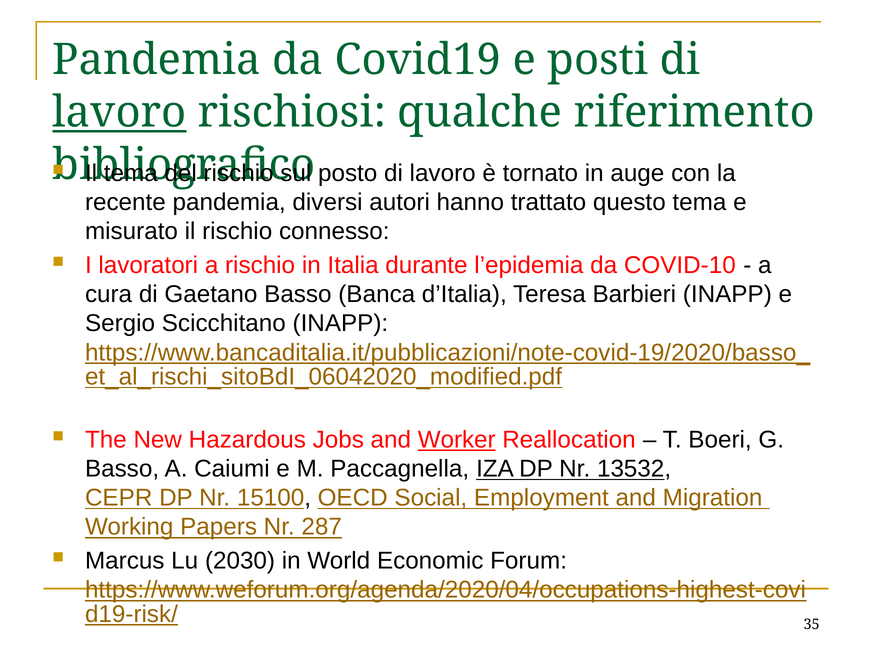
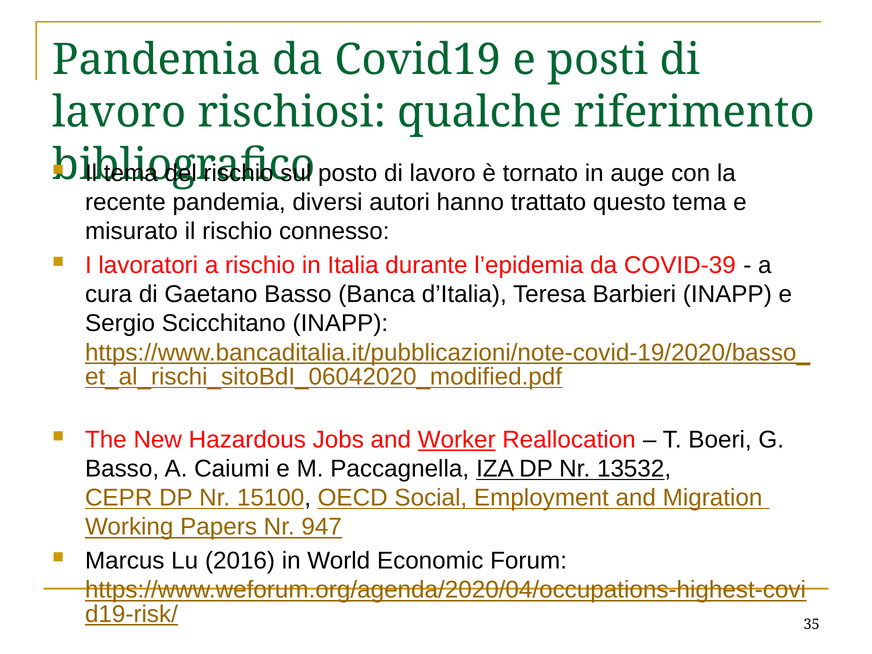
lavoro at (119, 112) underline: present -> none
COVID-10: COVID-10 -> COVID-39
287: 287 -> 947
2030: 2030 -> 2016
